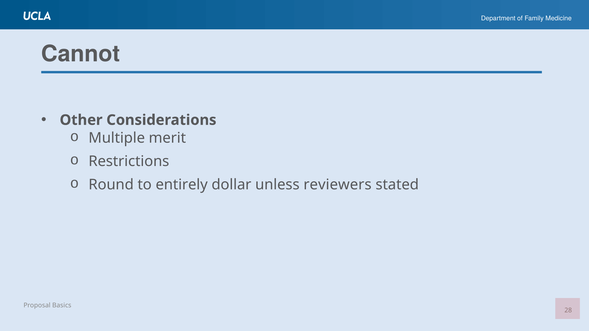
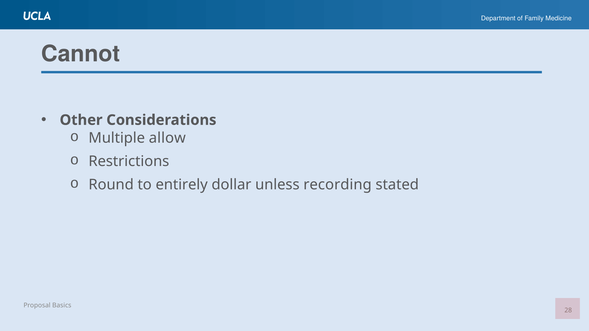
merit: merit -> allow
reviewers: reviewers -> recording
